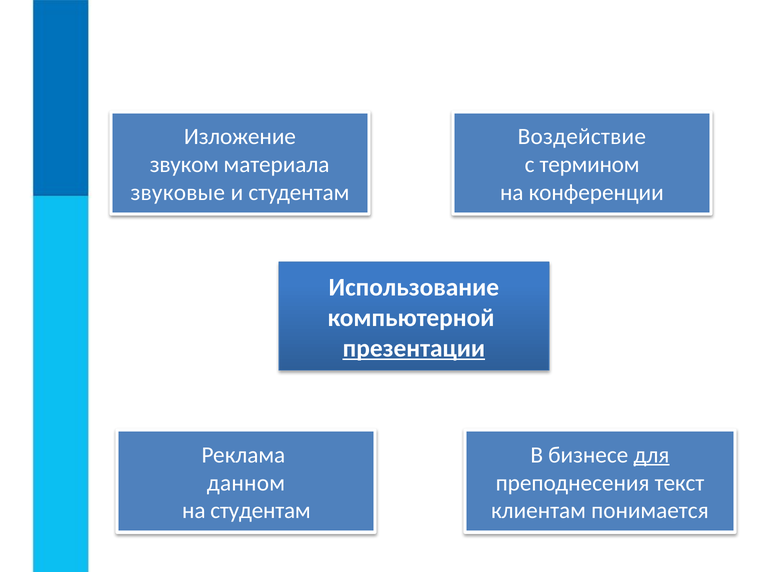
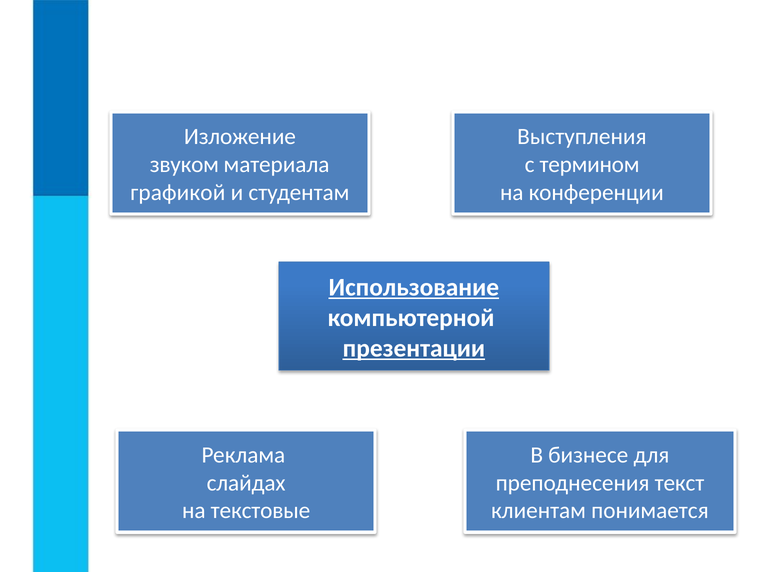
Воздействие: Воздействие -> Выступления
звуковые: звуковые -> графикой
Использование underline: none -> present
для underline: present -> none
данном: данном -> слайдах
на студентам: студентам -> текстовые
